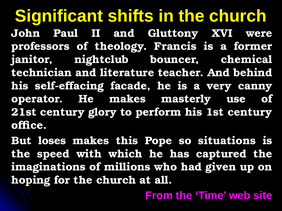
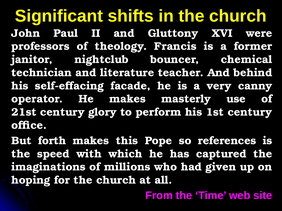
loses: loses -> forth
situations: situations -> references
